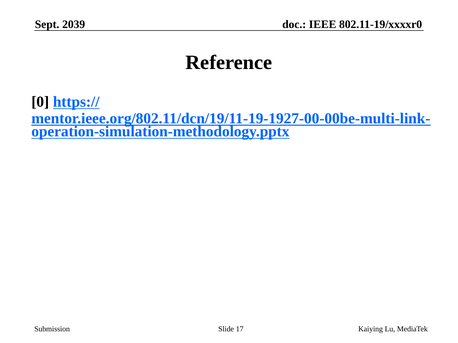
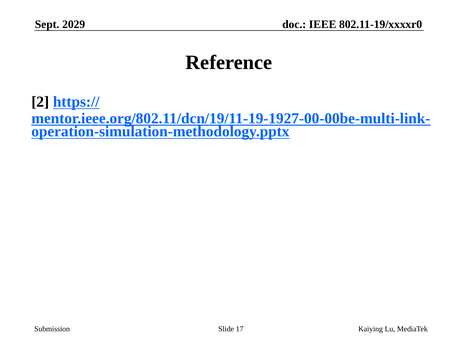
2039: 2039 -> 2029
0: 0 -> 2
